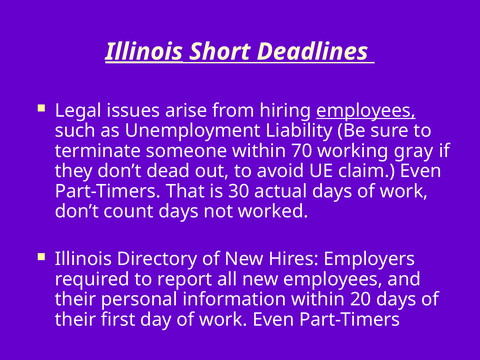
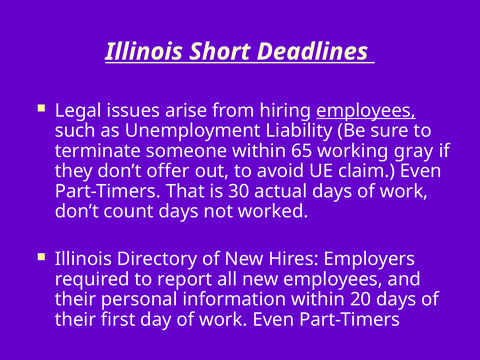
Illinois at (144, 52) underline: present -> none
70: 70 -> 65
dead: dead -> offer
